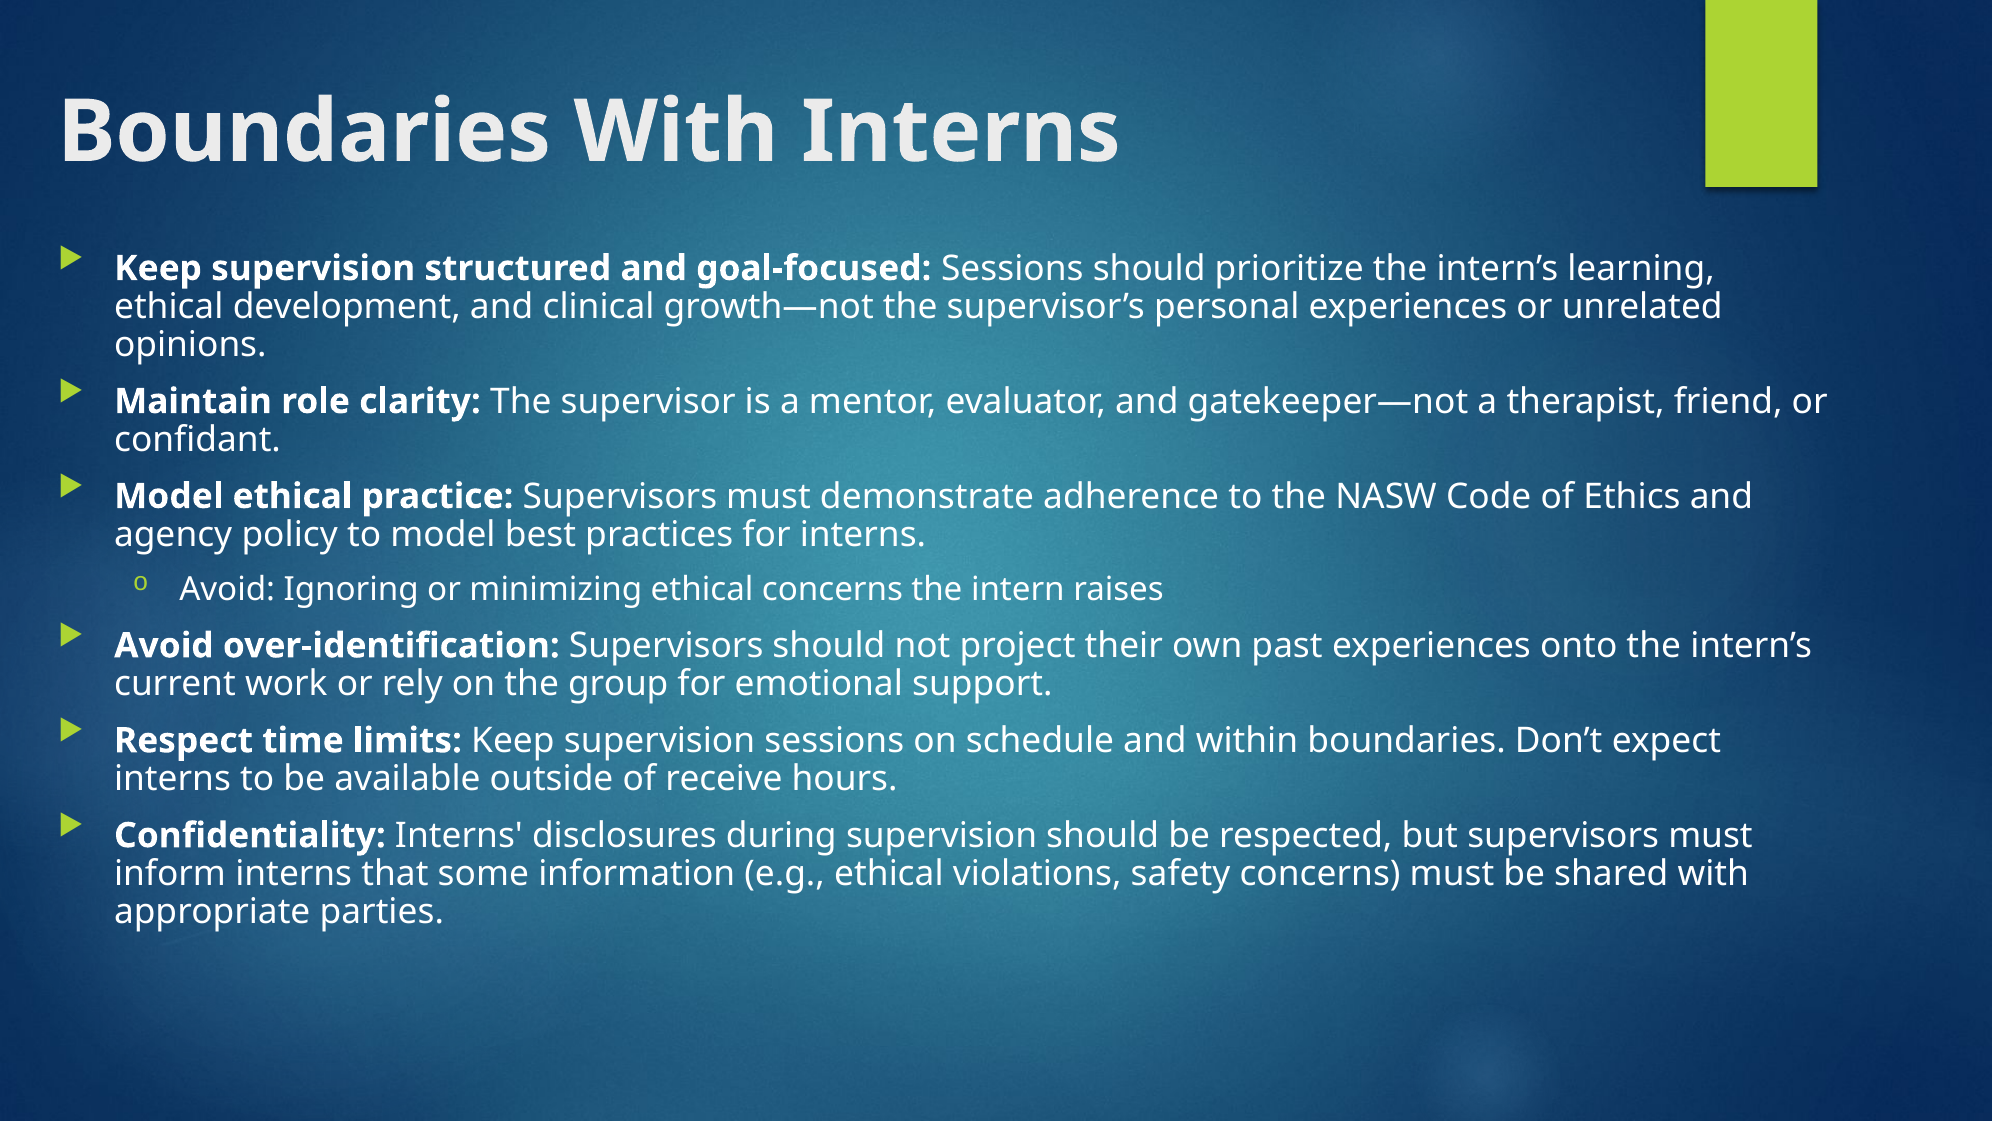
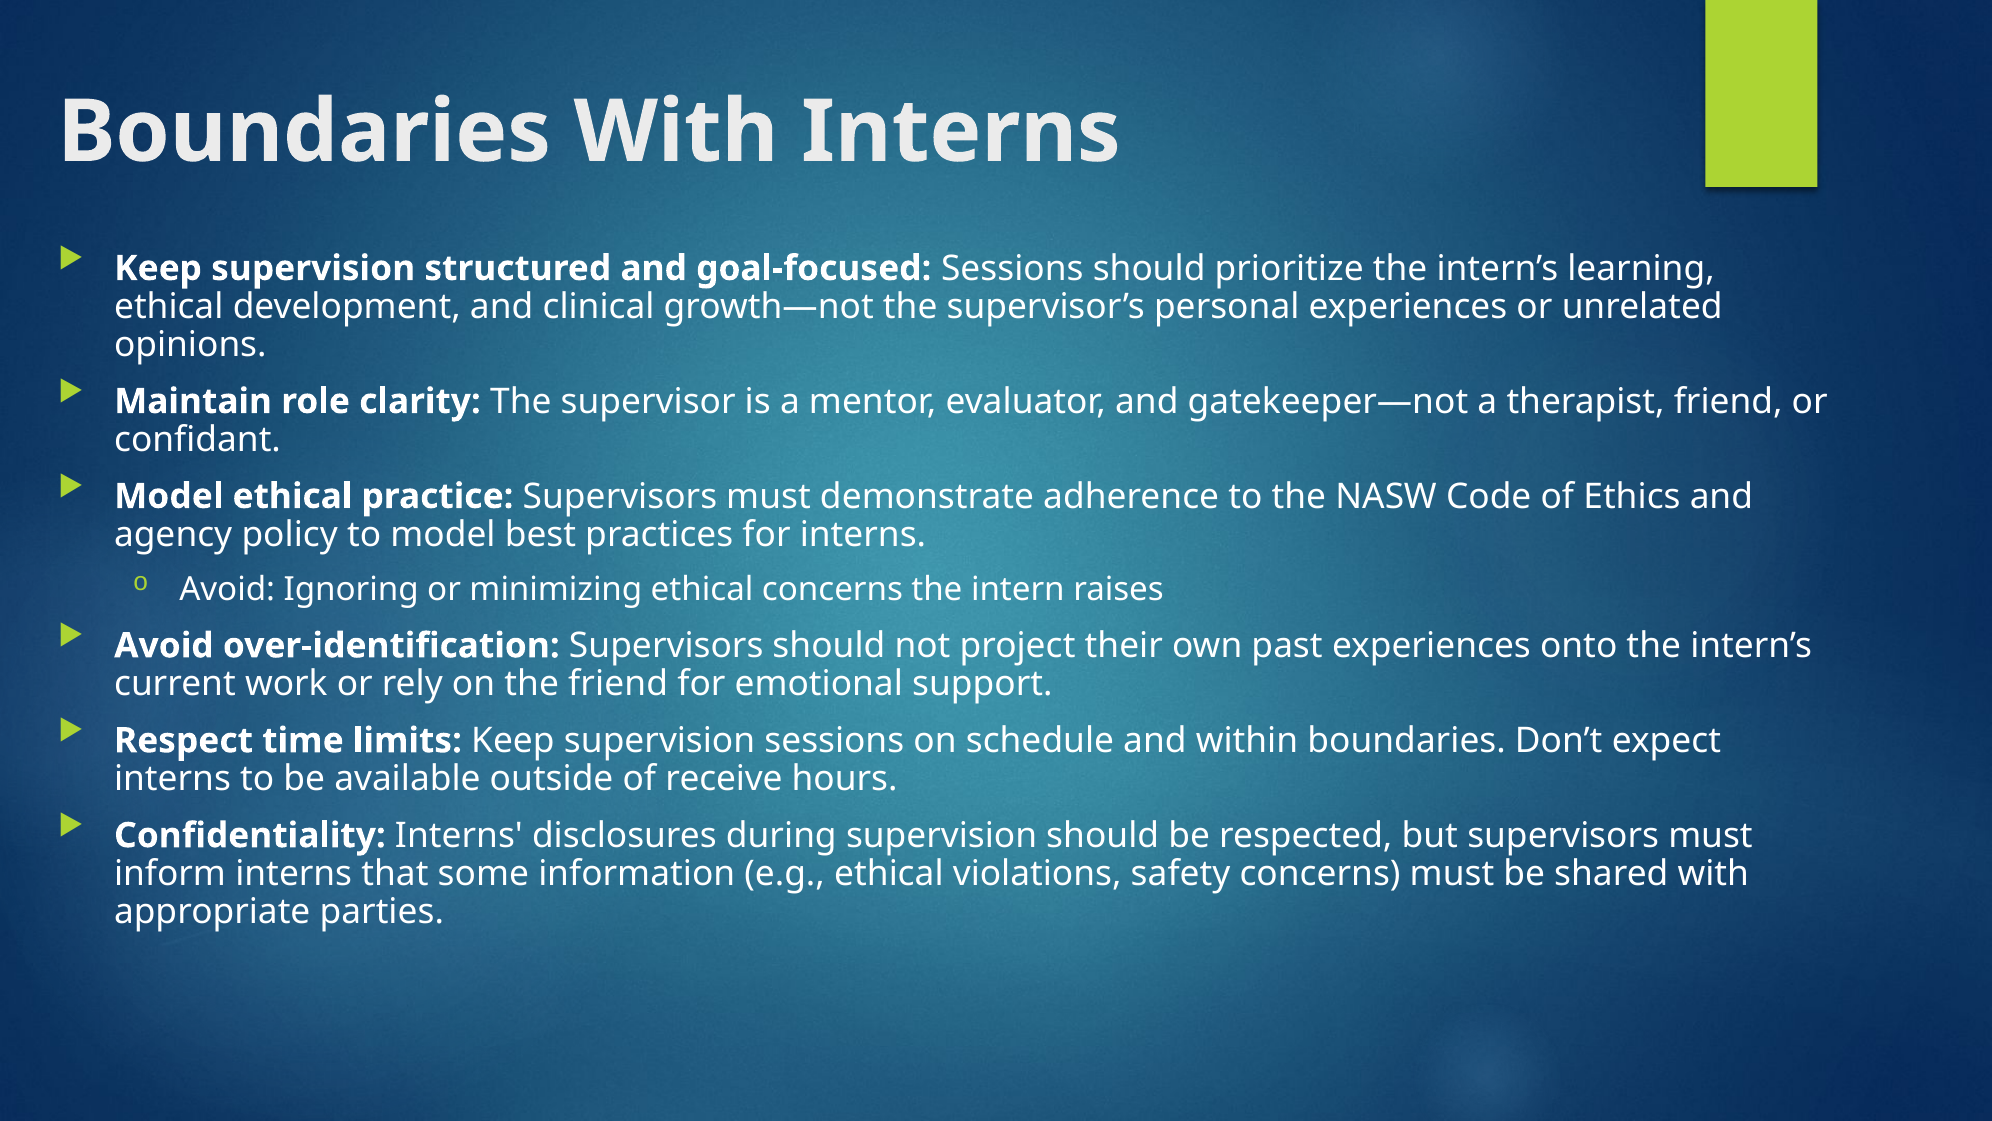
the group: group -> friend
